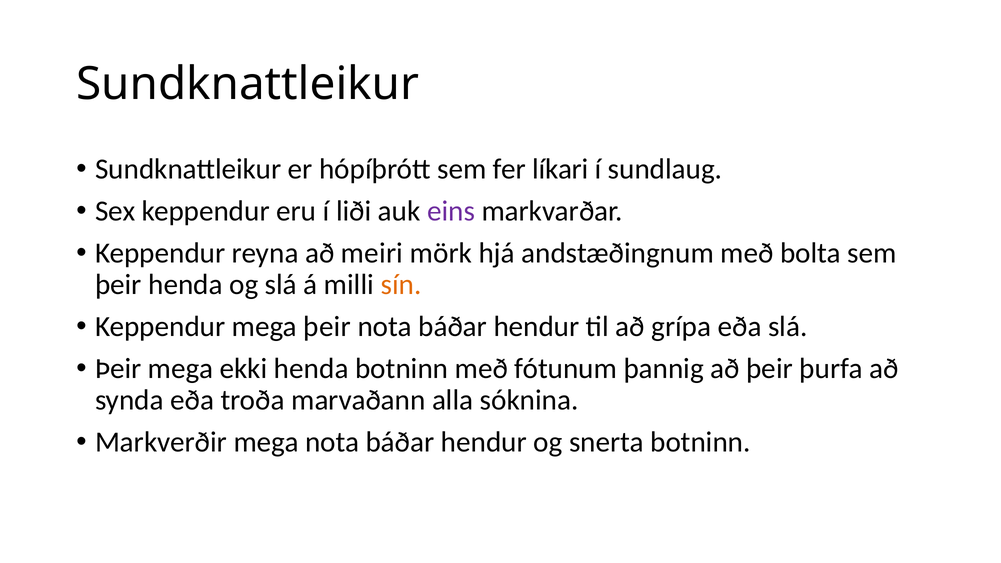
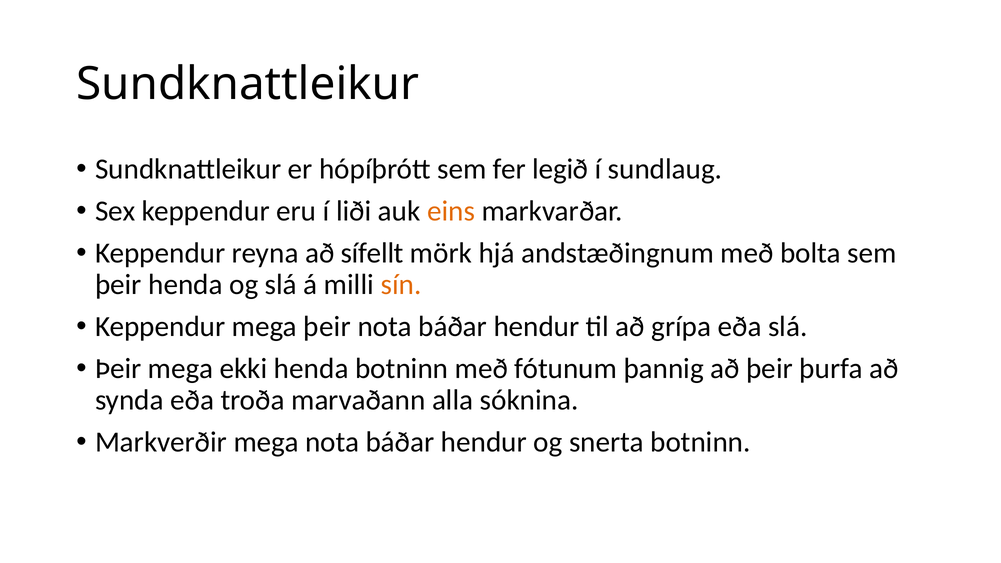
líkari: líkari -> legið
eins colour: purple -> orange
meiri: meiri -> sífellt
